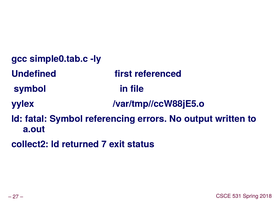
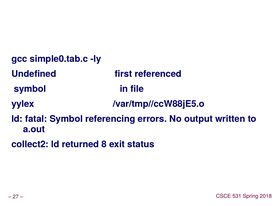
7: 7 -> 8
